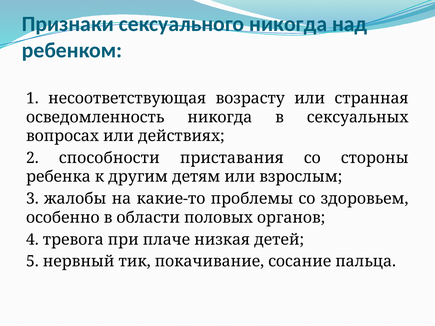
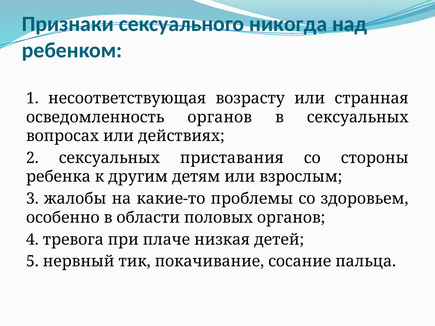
осведомленность никогда: никогда -> органов
2 способности: способности -> сексуальных
